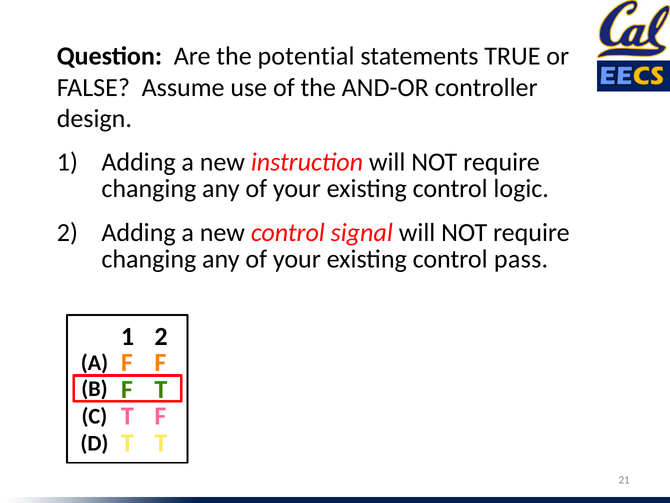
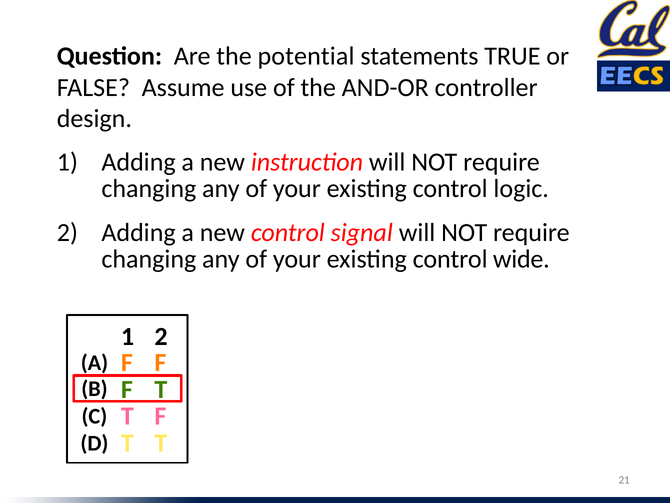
pass: pass -> wide
